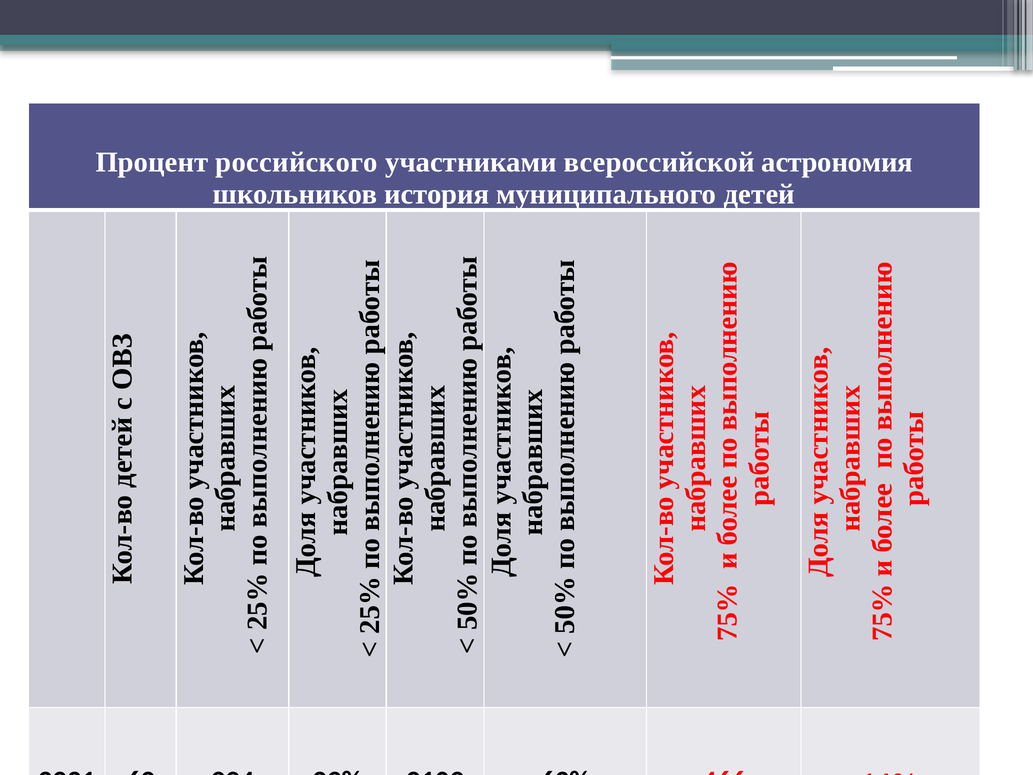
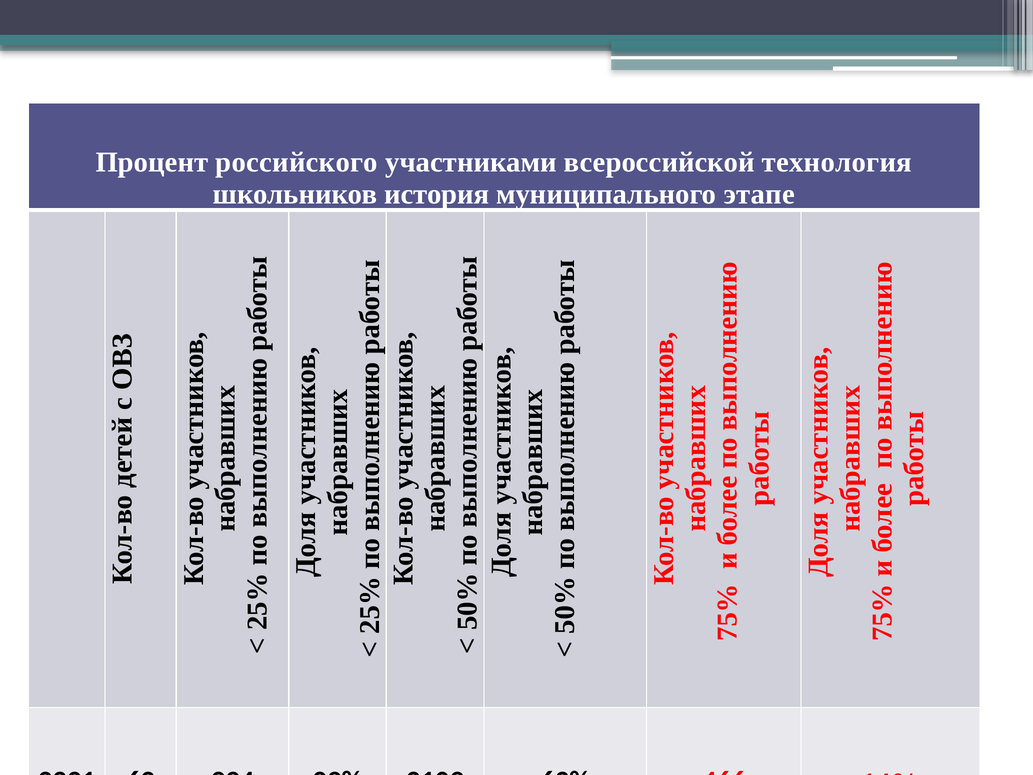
астрономия: астрономия -> технология
детей: детей -> этапе
